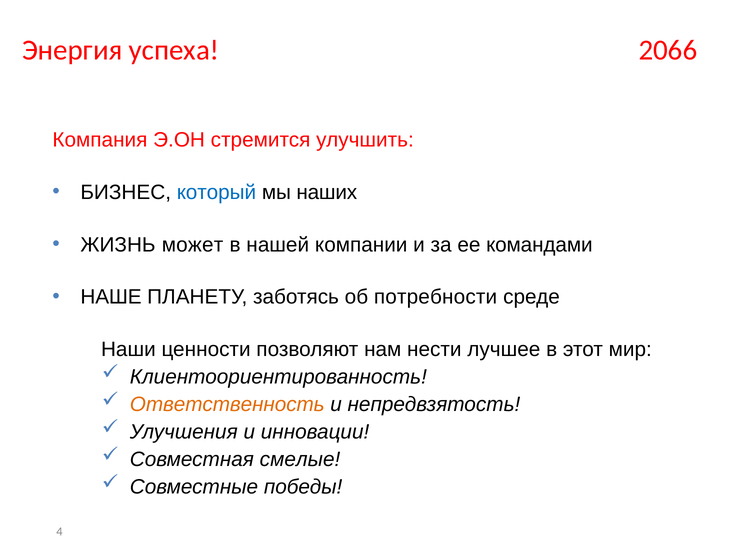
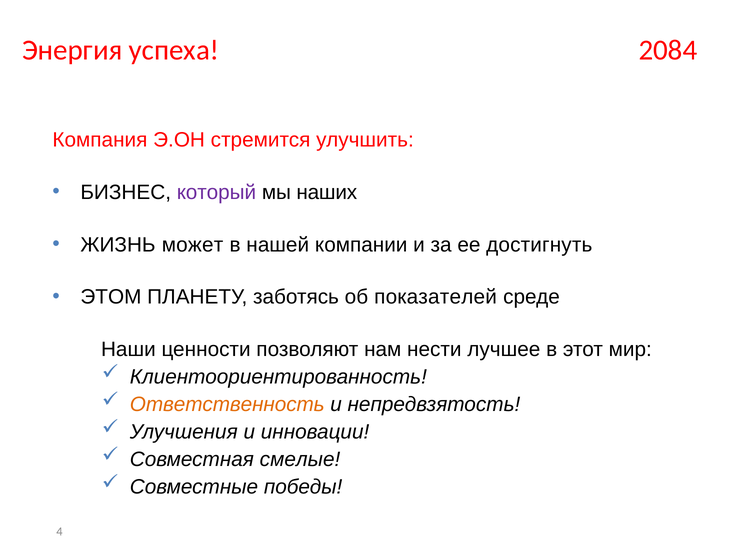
2066: 2066 -> 2084
который colour: blue -> purple
командами: командами -> достигнуть
НАШЕ: НАШЕ -> ЭТОМ
потребности: потребности -> показателей
